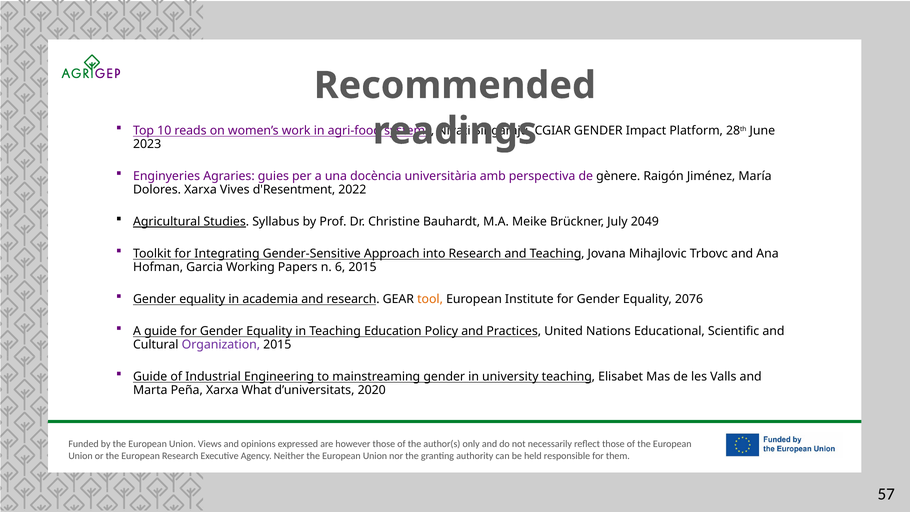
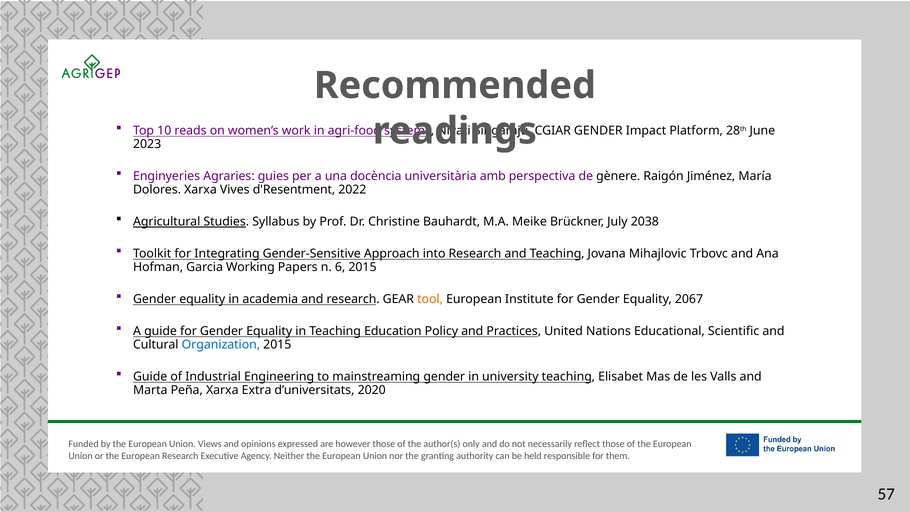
2049: 2049 -> 2038
2076: 2076 -> 2067
Organization colour: purple -> blue
What: What -> Extra
